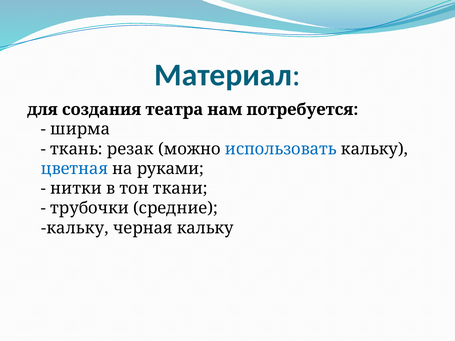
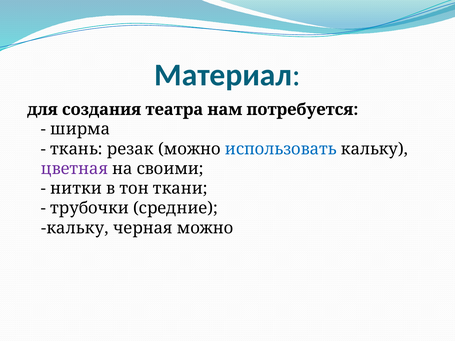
цветная colour: blue -> purple
руками: руками -> своими
черная кальку: кальку -> можно
